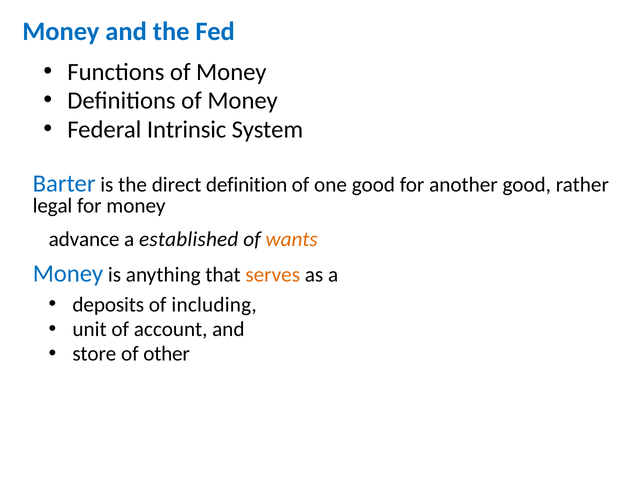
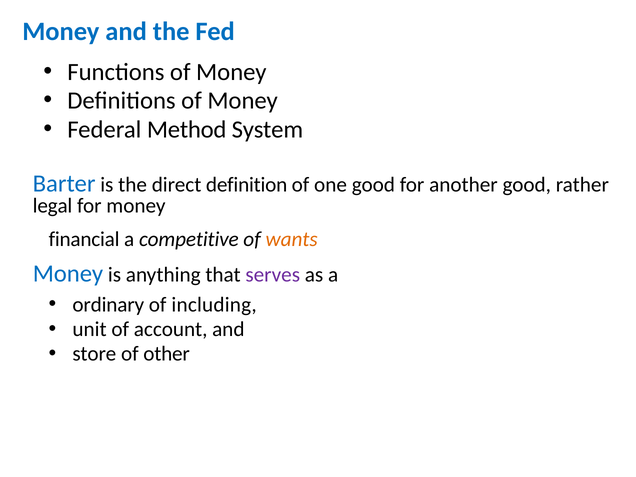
Intrinsic: Intrinsic -> Method
advance: advance -> financial
established: established -> competitive
serves colour: orange -> purple
deposits: deposits -> ordinary
